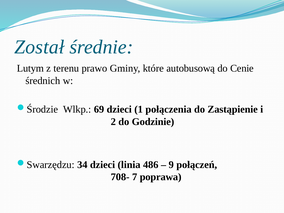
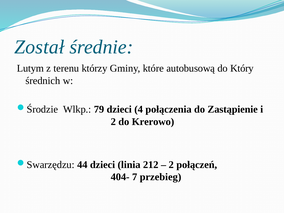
prawo: prawo -> którzy
Cenie: Cenie -> Który
69: 69 -> 79
1: 1 -> 4
Godzinie: Godzinie -> Krerowo
34: 34 -> 44
486: 486 -> 212
9 at (171, 165): 9 -> 2
708-: 708- -> 404-
poprawa: poprawa -> przebieg
